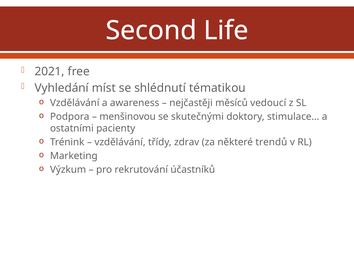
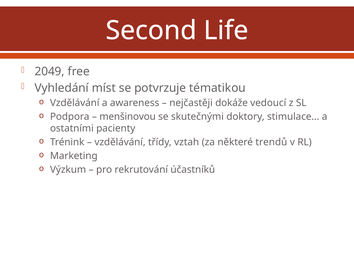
2021: 2021 -> 2049
shlédnutí: shlédnutí -> potvrzuje
měsíců: měsíců -> dokáže
zdrav: zdrav -> vztah
